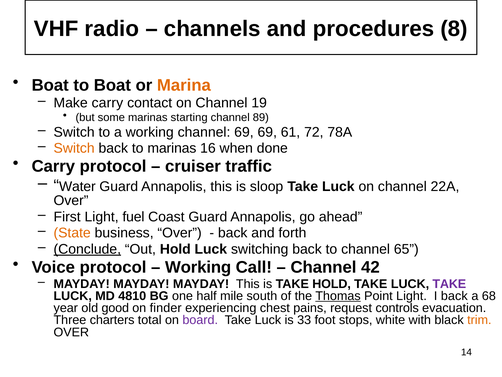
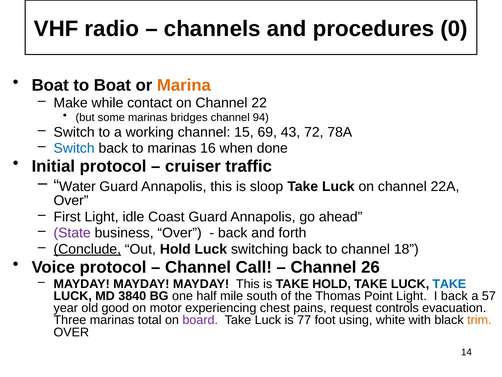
8: 8 -> 0
Make carry: carry -> while
19: 19 -> 22
starting: starting -> bridges
89: 89 -> 94
channel 69: 69 -> 15
61: 61 -> 43
Switch at (74, 148) colour: orange -> blue
Carry at (53, 166): Carry -> Initial
fuel: fuel -> idle
State colour: orange -> purple
65: 65 -> 18
Working at (198, 267): Working -> Channel
42: 42 -> 26
TAKE at (449, 284) colour: purple -> blue
4810: 4810 -> 3840
Thomas underline: present -> none
68: 68 -> 57
finder: finder -> motor
Three charters: charters -> marinas
33: 33 -> 77
stops: stops -> using
